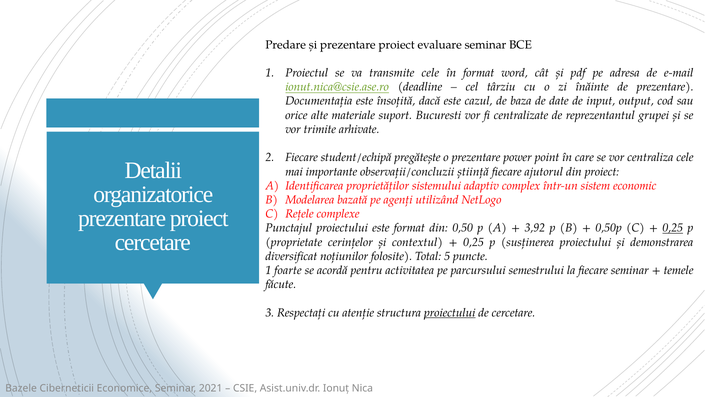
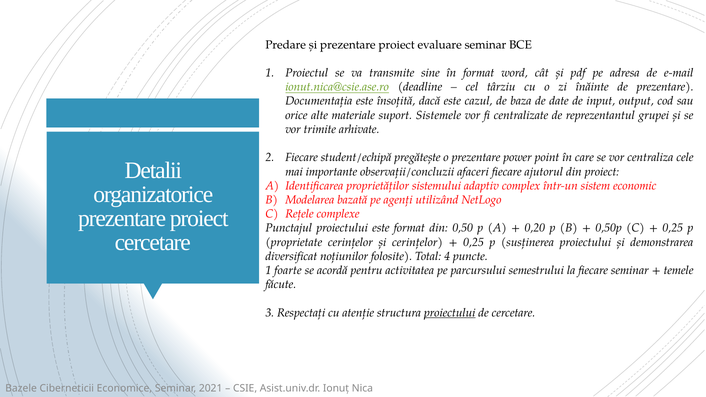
transmite cele: cele -> sine
Bucuresti: Bucuresti -> Sistemele
știință: știință -> afaceri
3,92: 3,92 -> 0,20
0,25 at (673, 228) underline: present -> none
și contextul: contextul -> cerințelor
5: 5 -> 4
